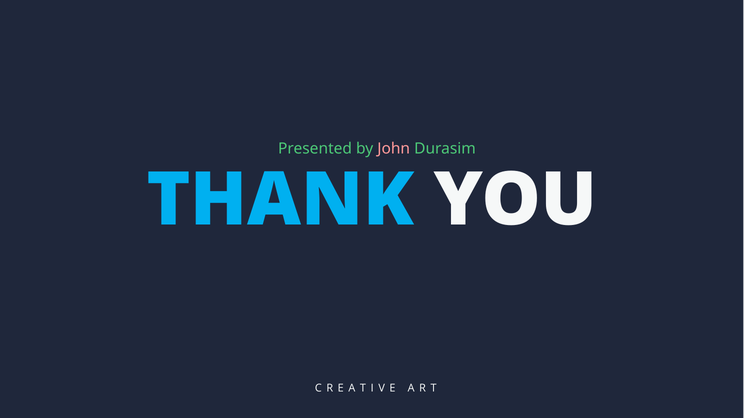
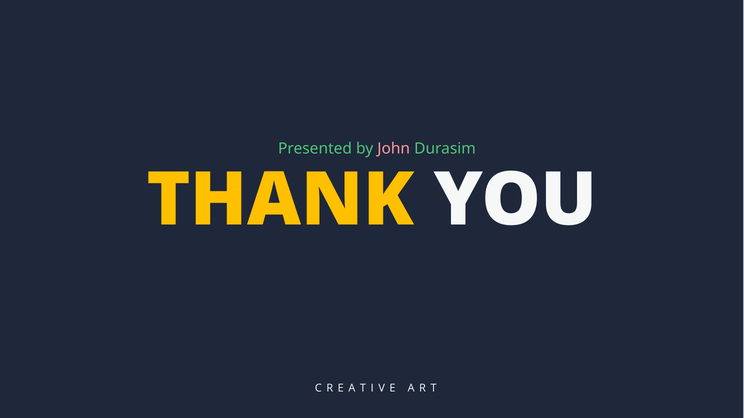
THANK colour: light blue -> yellow
